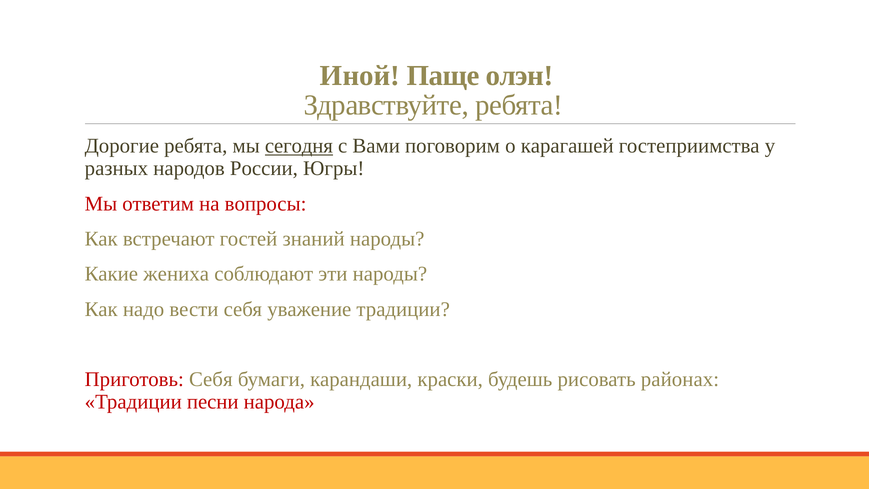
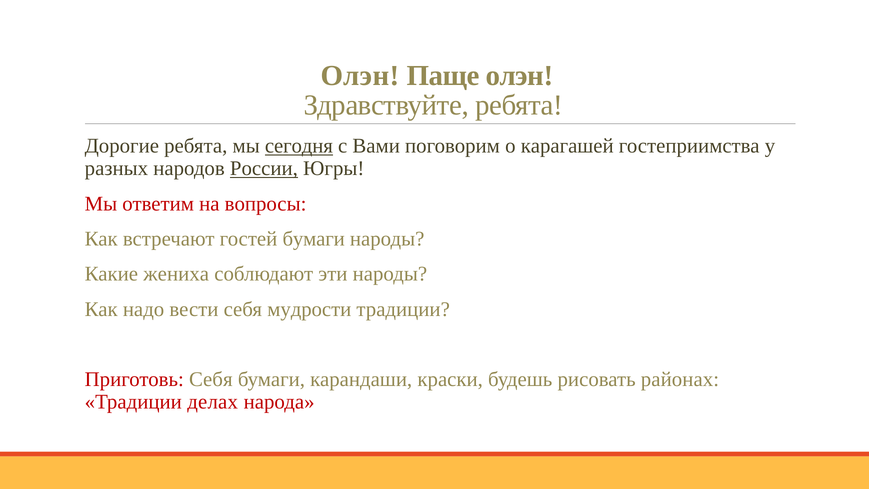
Иной at (360, 75): Иной -> Олэн
России underline: none -> present
гостей знаний: знаний -> бумаги
уважение: уважение -> мудрости
песни: песни -> делах
